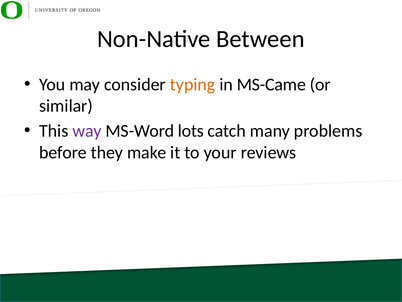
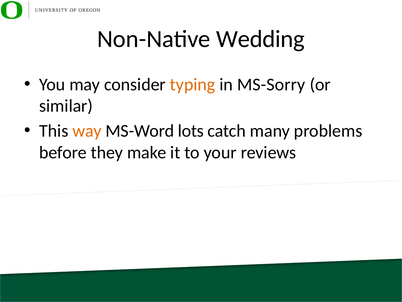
Between: Between -> Wedding
MS-Came: MS-Came -> MS-Sorry
way colour: purple -> orange
